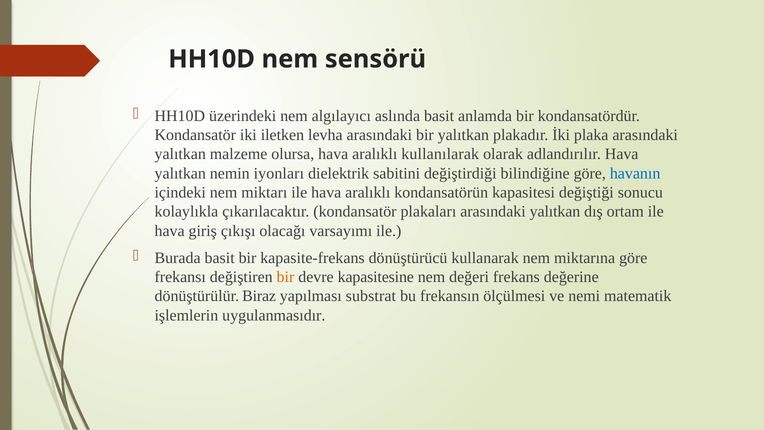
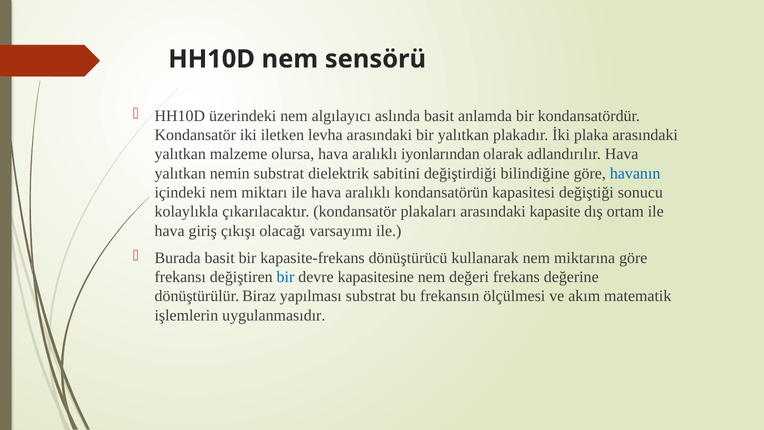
kullanılarak: kullanılarak -> iyonlarından
nemin iyonları: iyonları -> substrat
plakaları arasındaki yalıtkan: yalıtkan -> kapasite
bir at (285, 277) colour: orange -> blue
nemi: nemi -> akım
